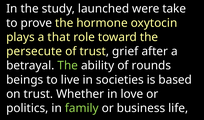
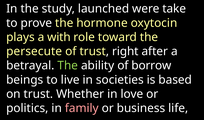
that: that -> with
grief: grief -> right
rounds: rounds -> borrow
family colour: light green -> pink
